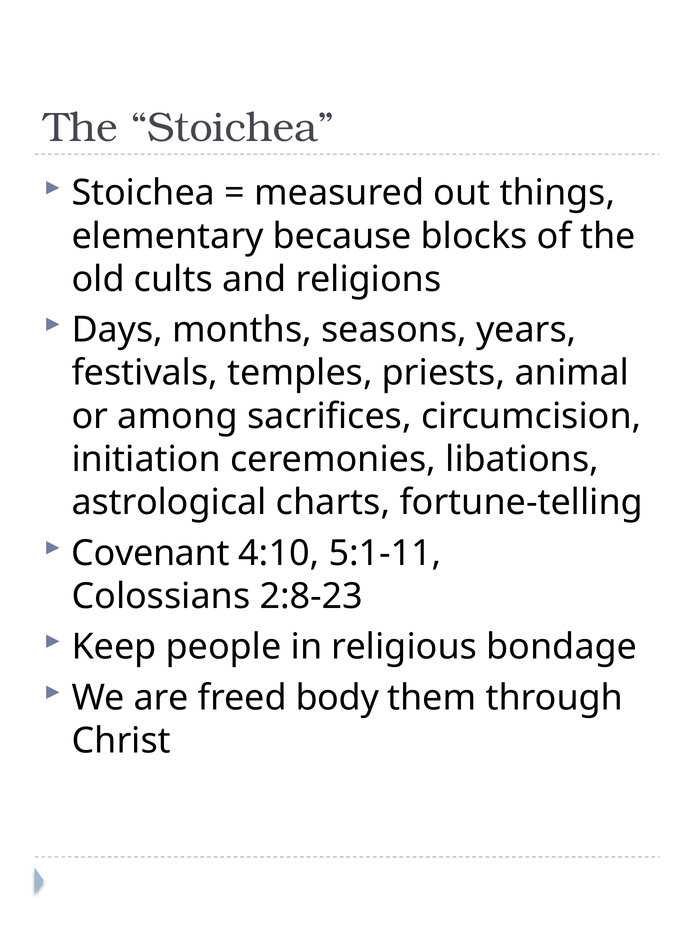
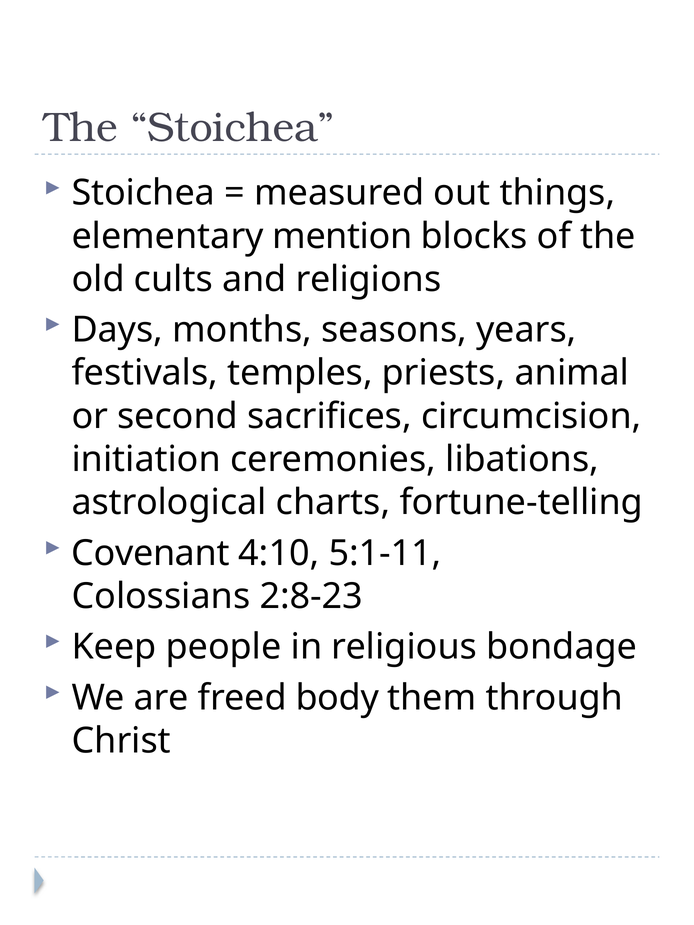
because: because -> mention
among: among -> second
